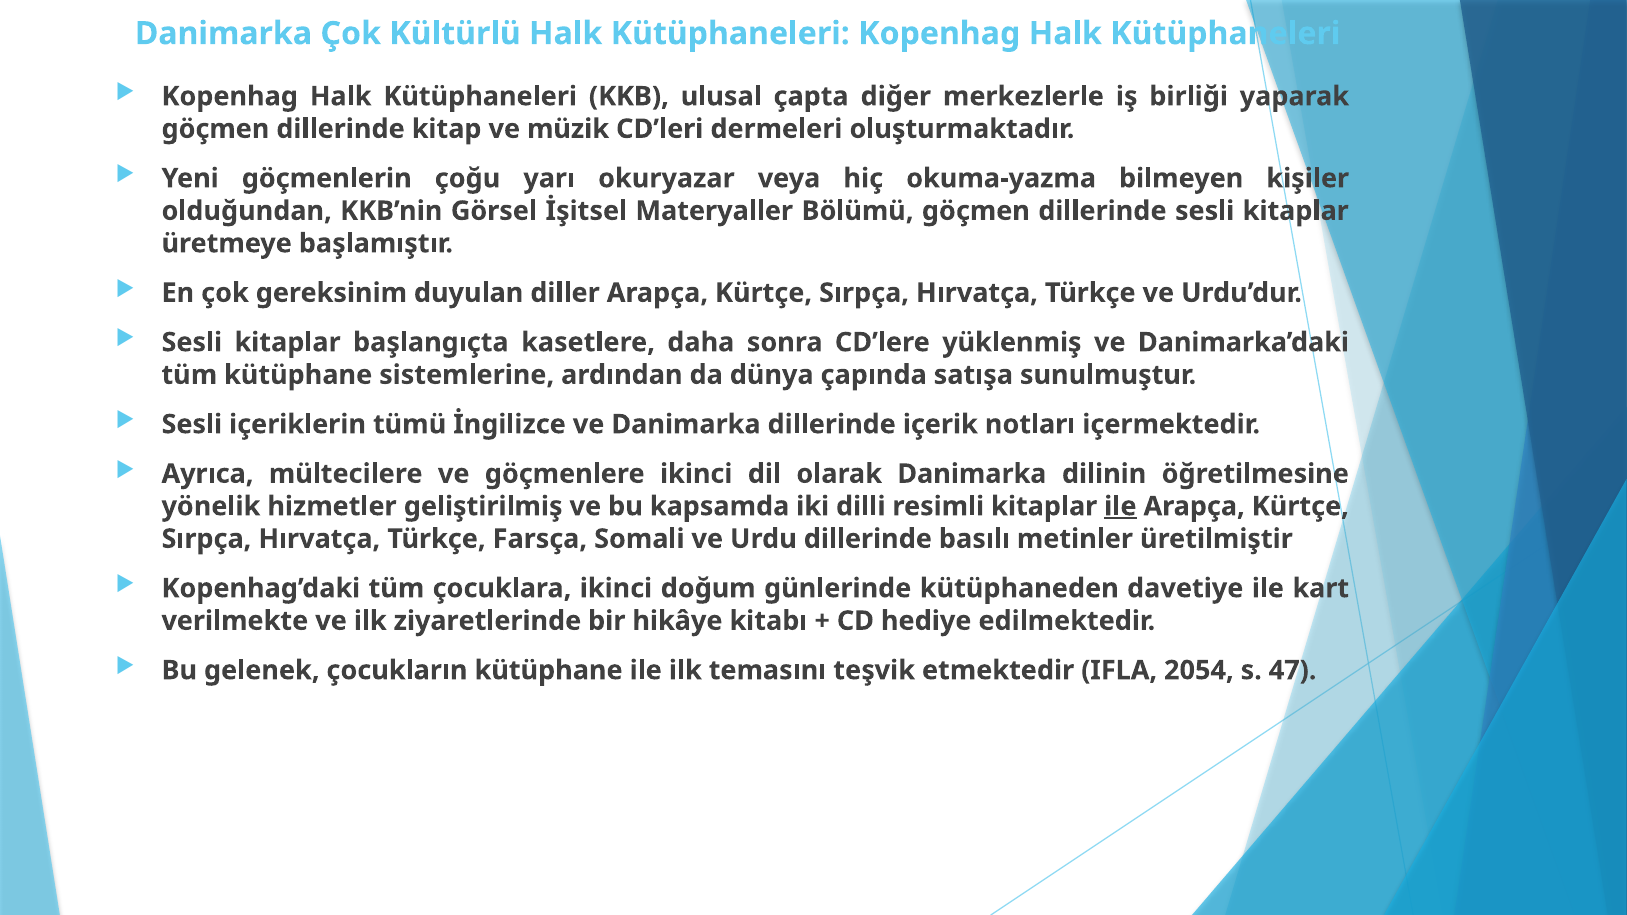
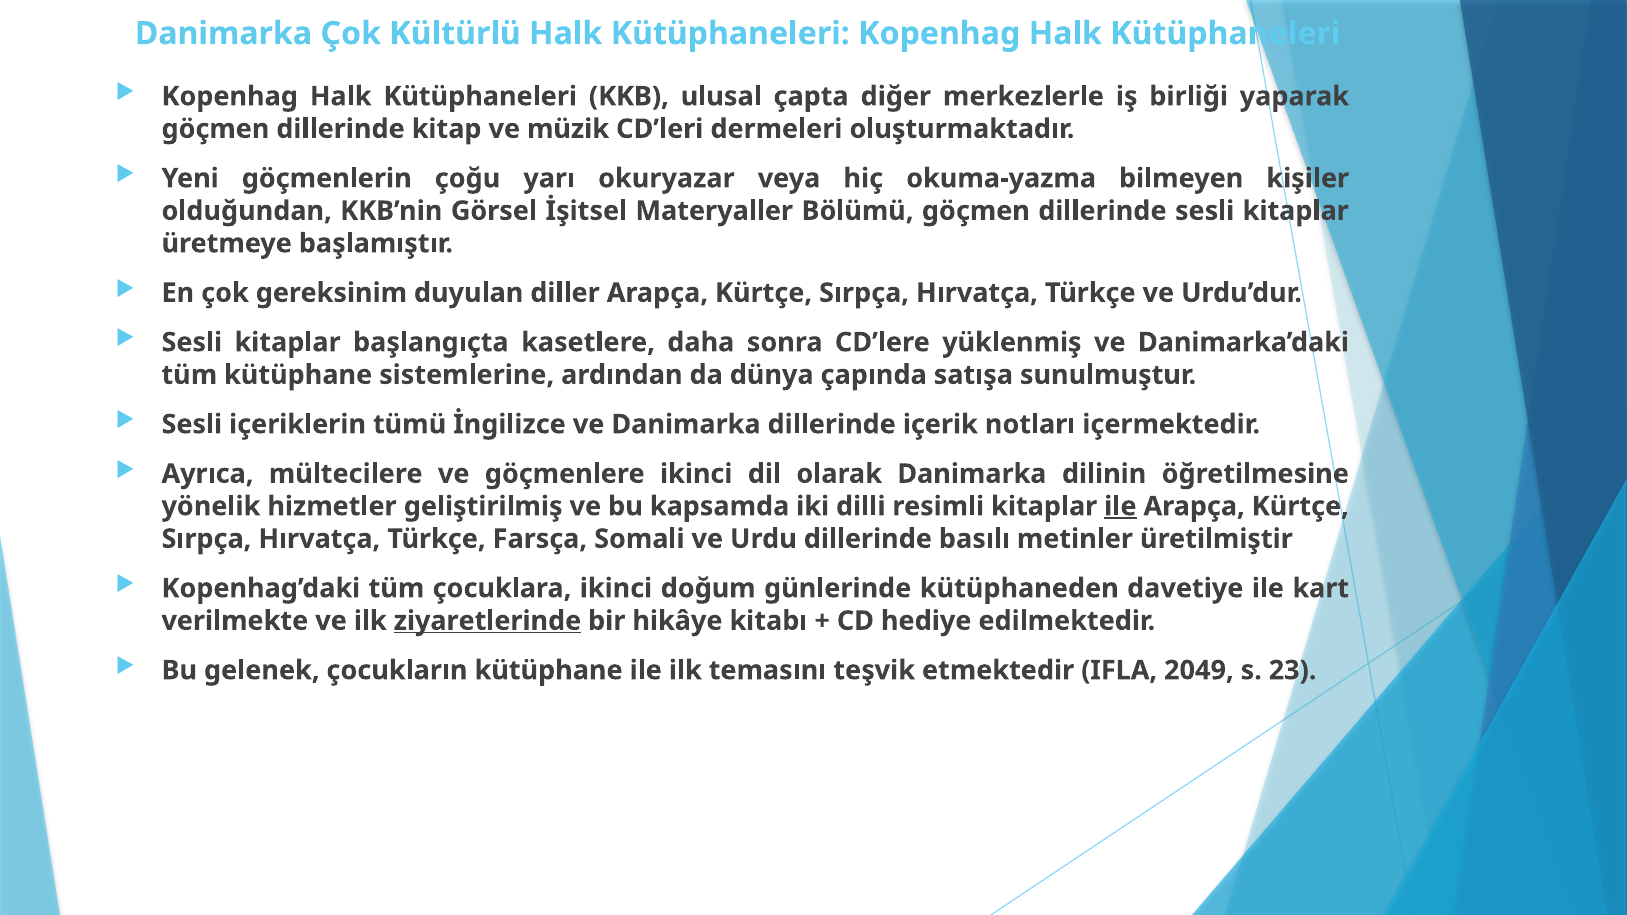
ziyaretlerinde underline: none -> present
2054: 2054 -> 2049
47: 47 -> 23
